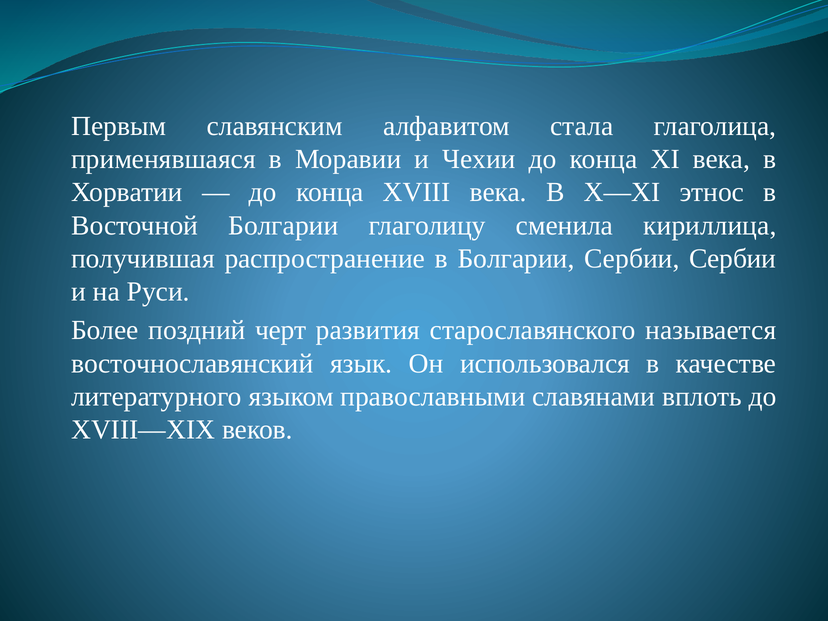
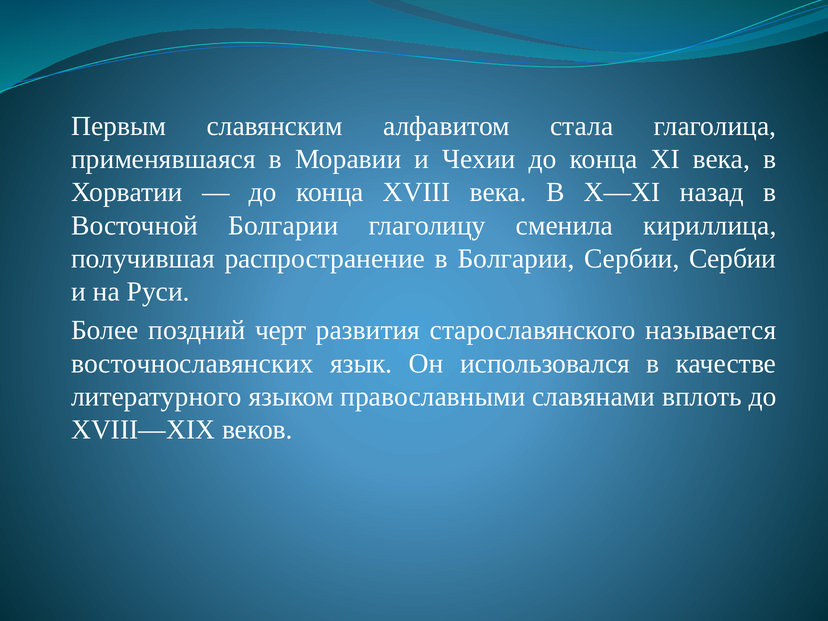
этнос: этнос -> назад
восточнославянский: восточнославянский -> восточнославянских
